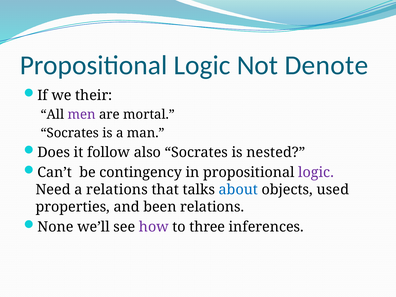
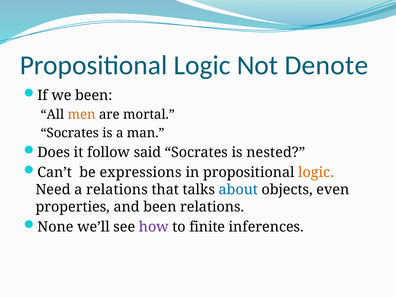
we their: their -> been
men colour: purple -> orange
also: also -> said
contingency: contingency -> expressions
logic at (316, 172) colour: purple -> orange
used: used -> even
three: three -> finite
